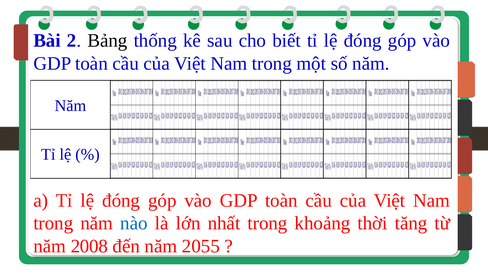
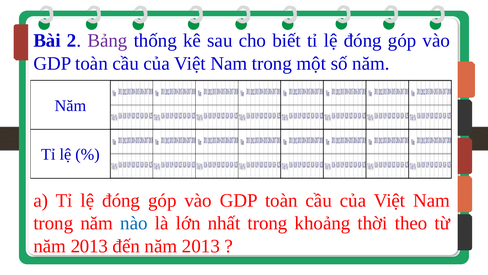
Bảng colour: black -> purple
tăng: tăng -> theo
2008 at (89, 246): 2008 -> 2013
đến năm 2055: 2055 -> 2013
